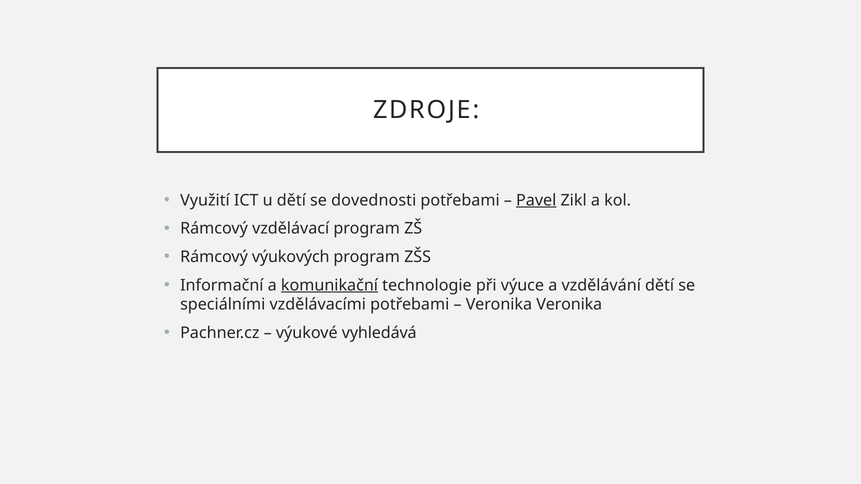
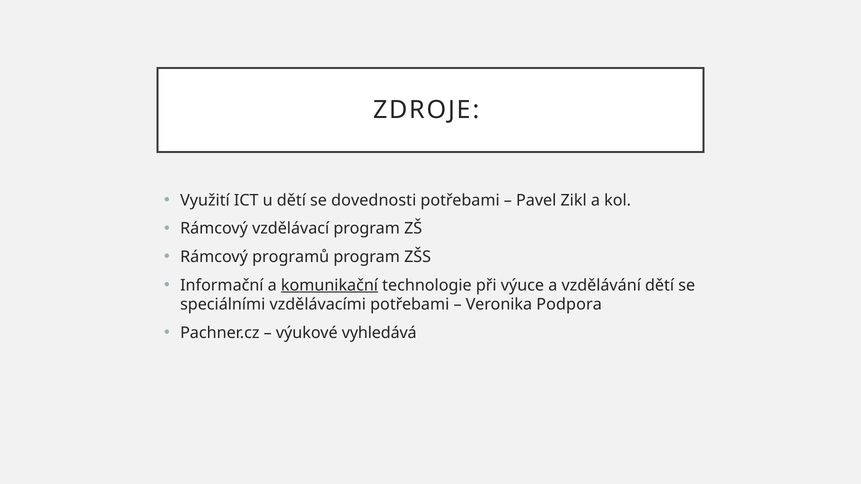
Pavel underline: present -> none
výukových: výukových -> programů
Veronika Veronika: Veronika -> Podpora
